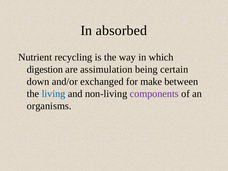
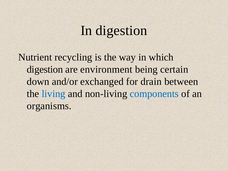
In absorbed: absorbed -> digestion
assimulation: assimulation -> environment
make: make -> drain
components colour: purple -> blue
